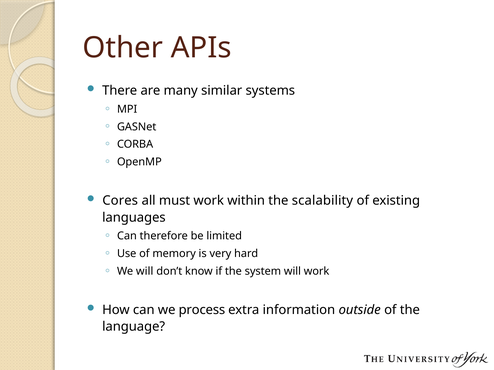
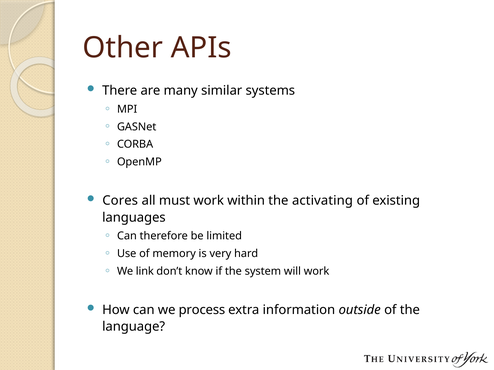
scalability: scalability -> activating
We will: will -> link
